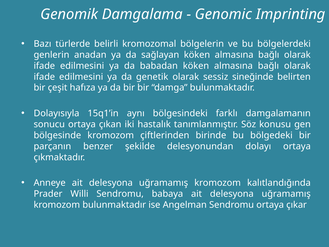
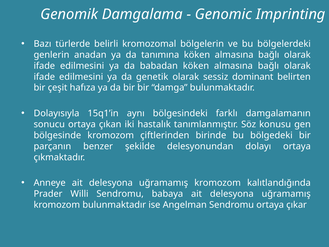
sağlayan: sağlayan -> tanımına
sineğinde: sineğinde -> dominant
